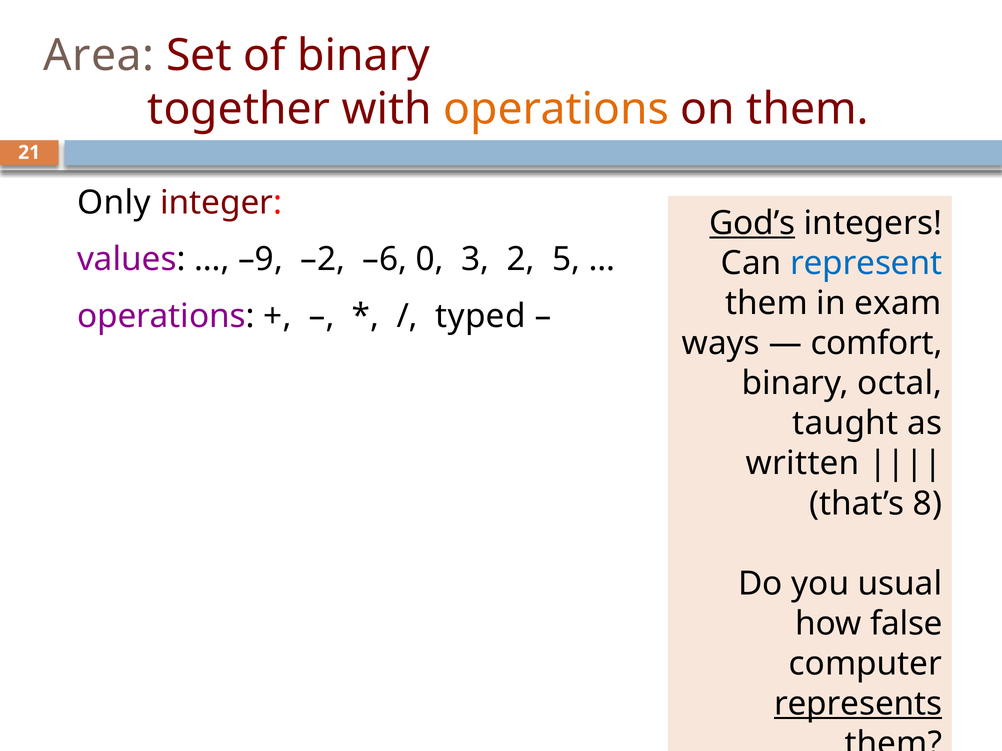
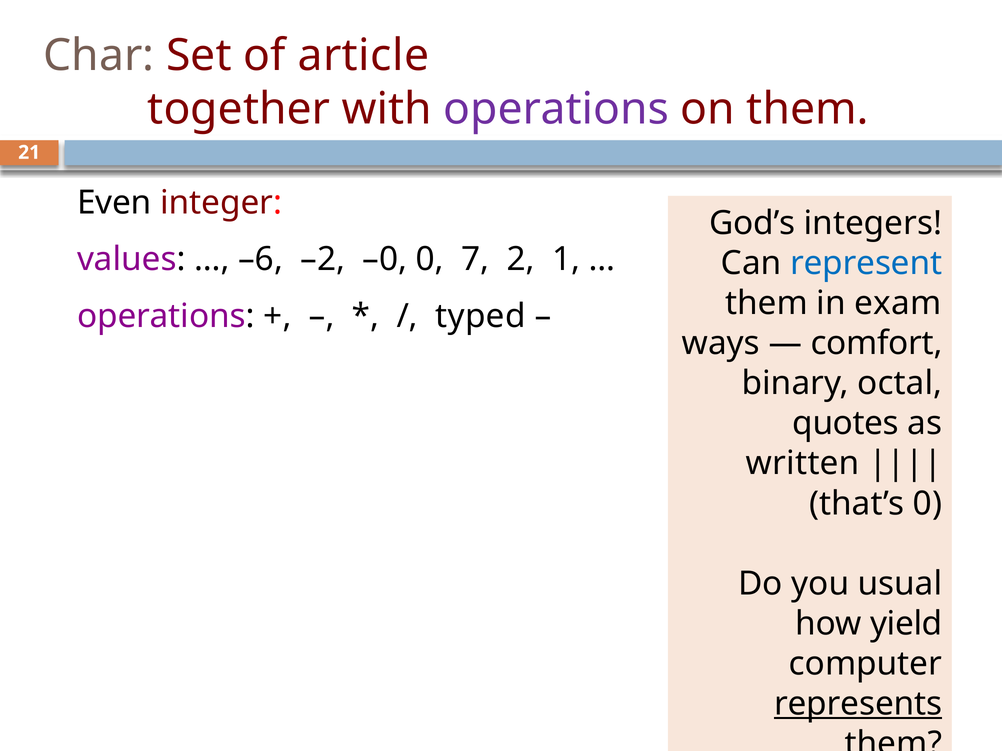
Area: Area -> Char
of binary: binary -> article
operations at (556, 109) colour: orange -> purple
Only: Only -> Even
God’s underline: present -> none
–9: –9 -> –6
–6: –6 -> –0
3: 3 -> 7
5: 5 -> 1
taught: taught -> quotes
that’s 8: 8 -> 0
false: false -> yield
